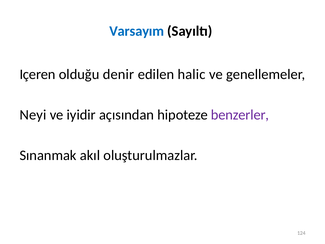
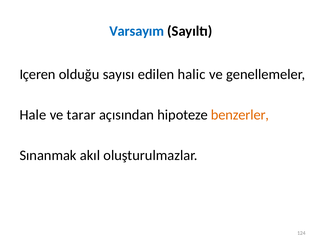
denir: denir -> sayısı
Neyi: Neyi -> Hale
iyidir: iyidir -> tarar
benzerler colour: purple -> orange
